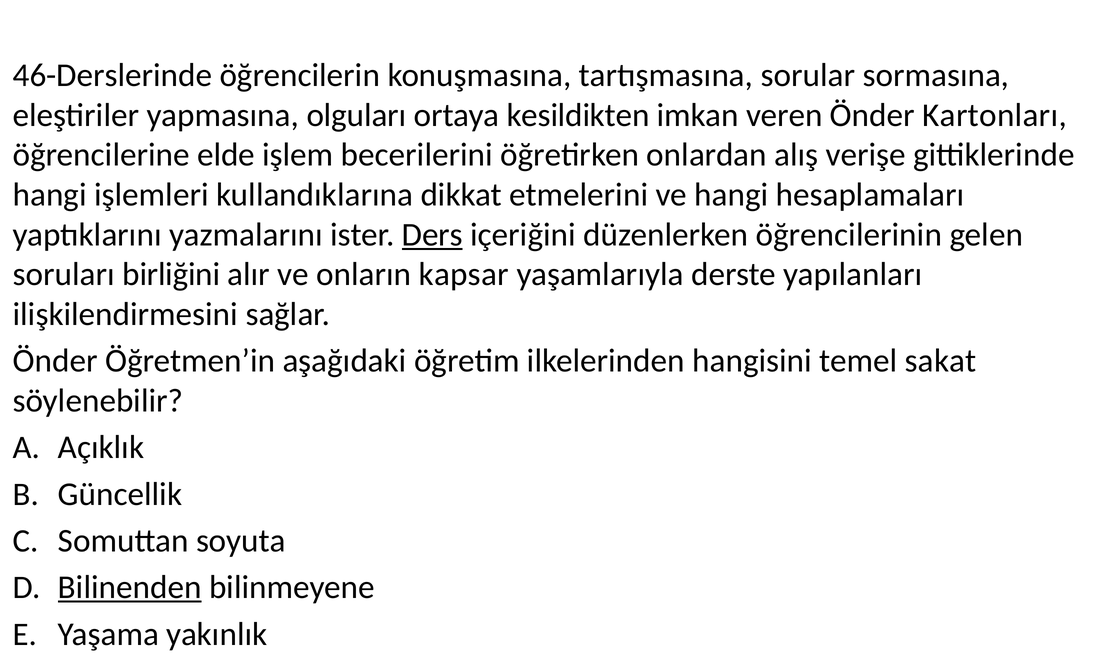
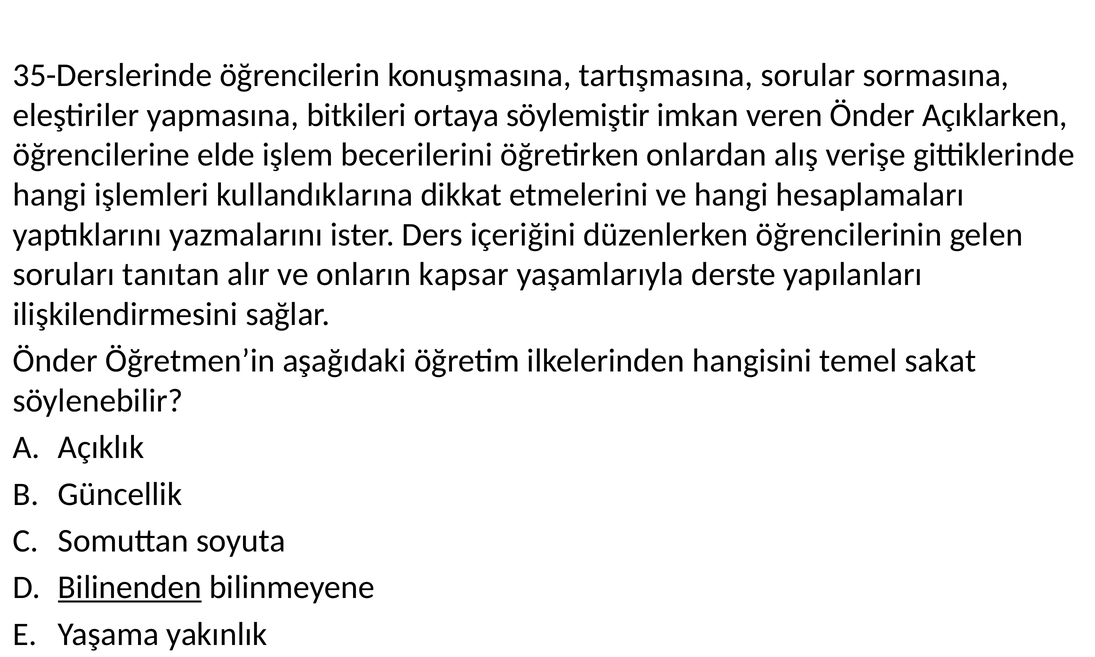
46-Derslerinde: 46-Derslerinde -> 35-Derslerinde
olguları: olguları -> bitkileri
kesildikten: kesildikten -> söylemiştir
Kartonları: Kartonları -> Açıklarken
Ders underline: present -> none
birliğini: birliğini -> tanıtan
